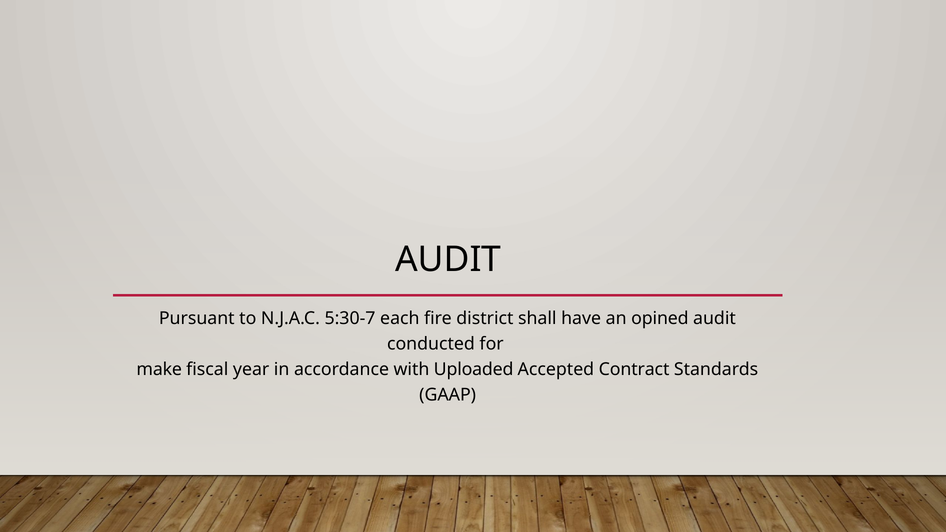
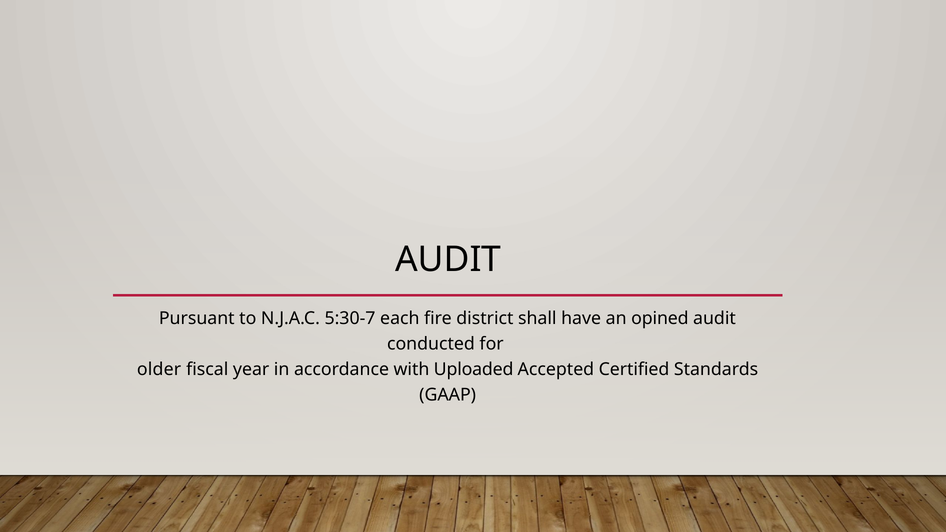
make: make -> older
Contract: Contract -> Certified
